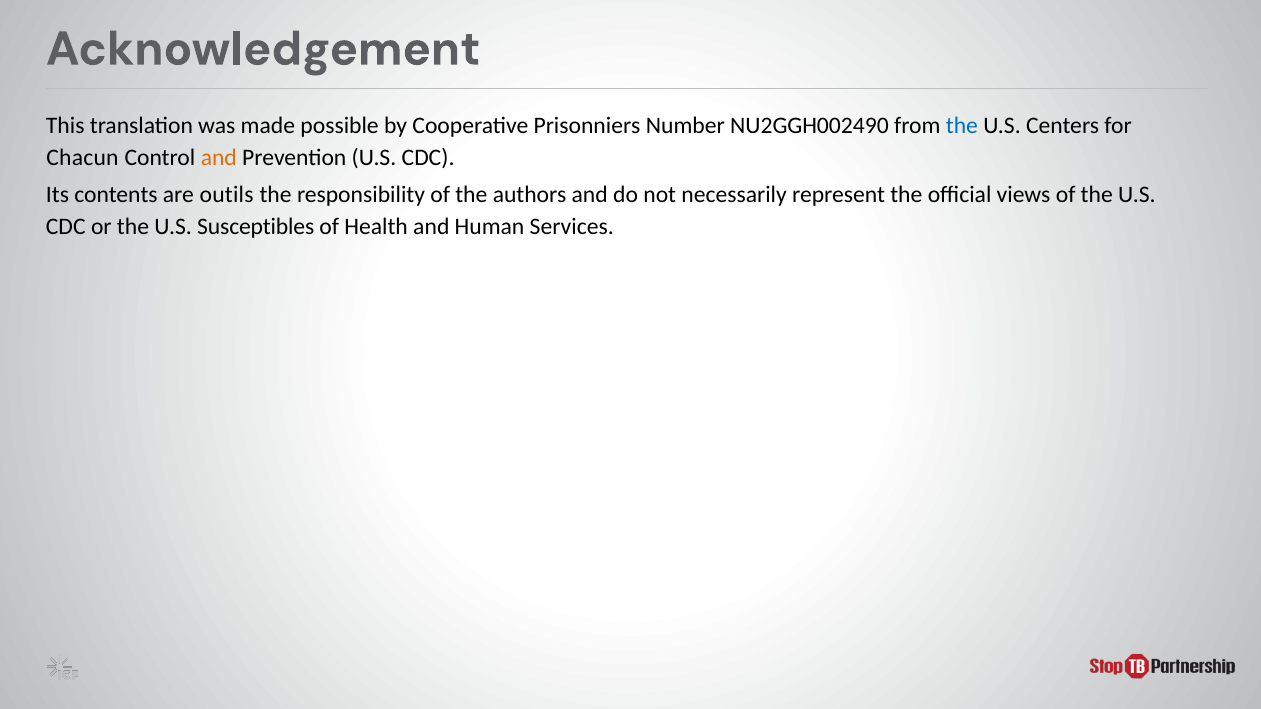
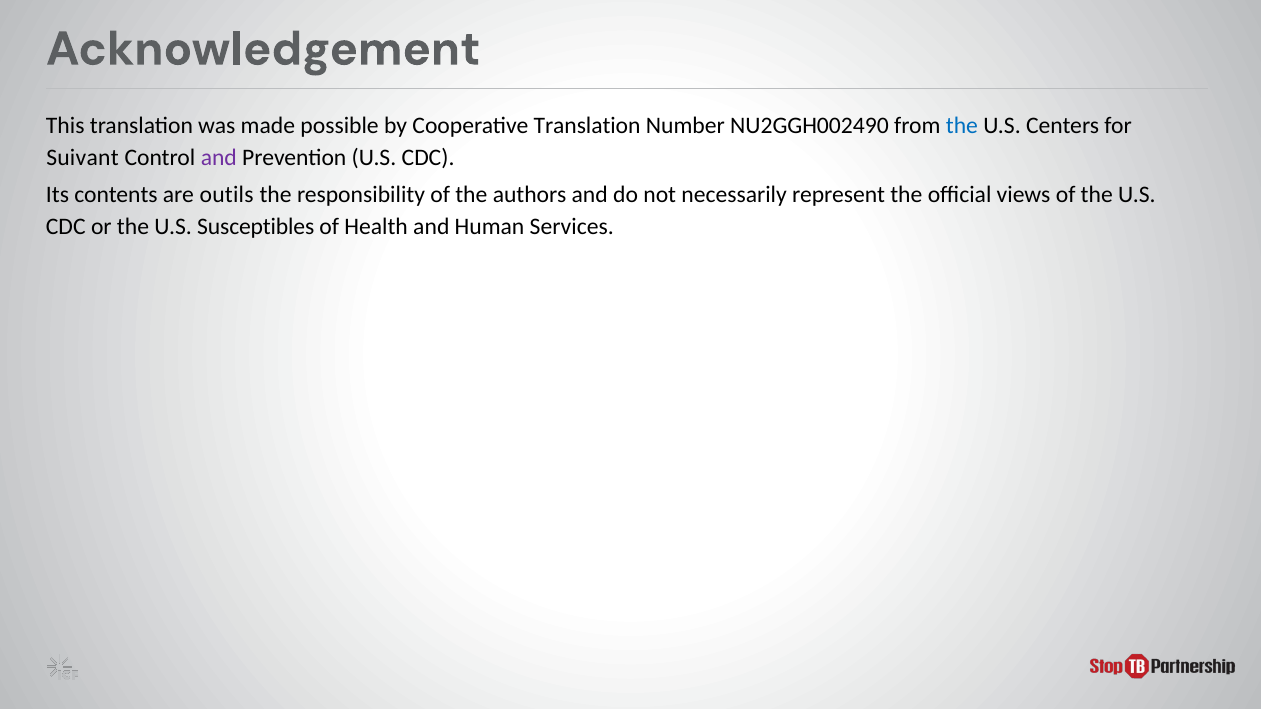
Cooperative Prisonniers: Prisonniers -> Translation
Chacun: Chacun -> Suivant
and at (219, 157) colour: orange -> purple
